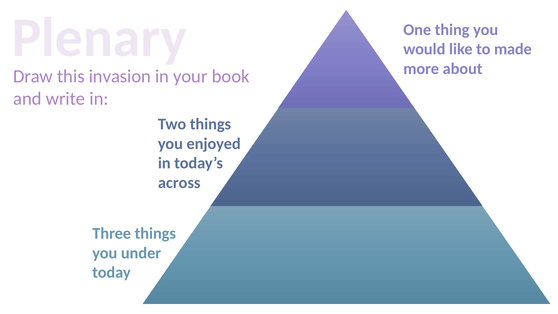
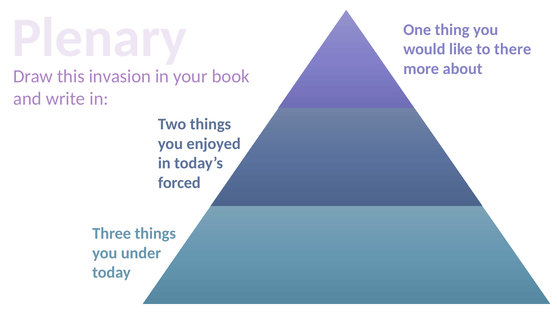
made: made -> there
across: across -> forced
